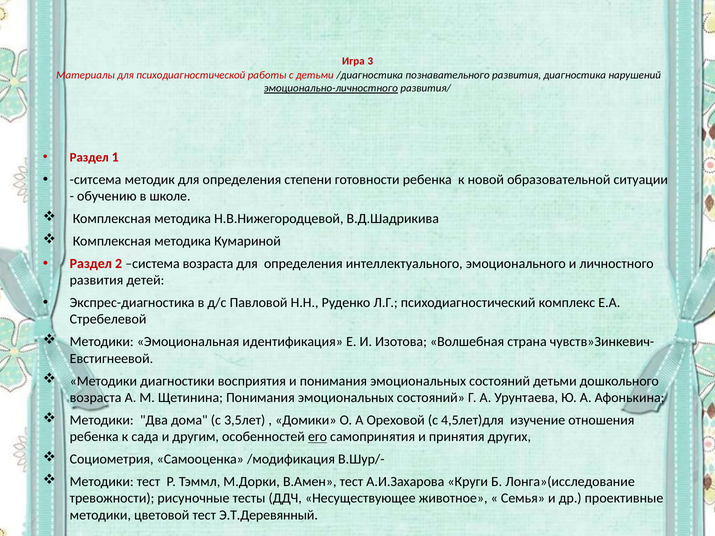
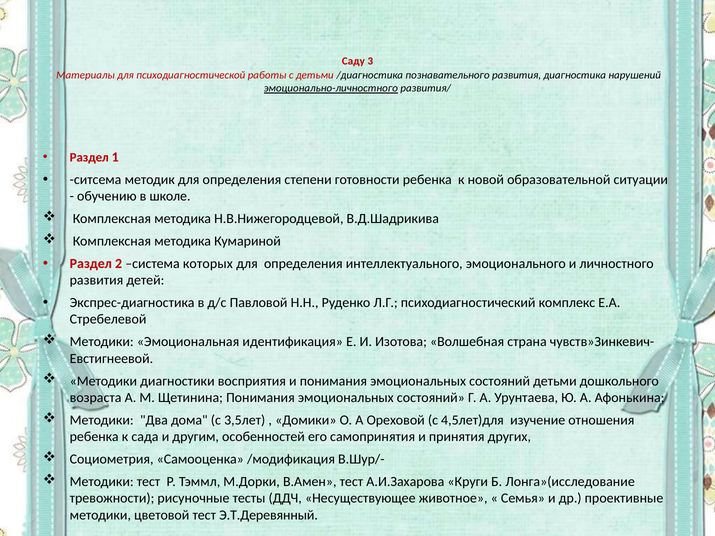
Игра: Игра -> Саду
система возраста: возраста -> которых
его underline: present -> none
